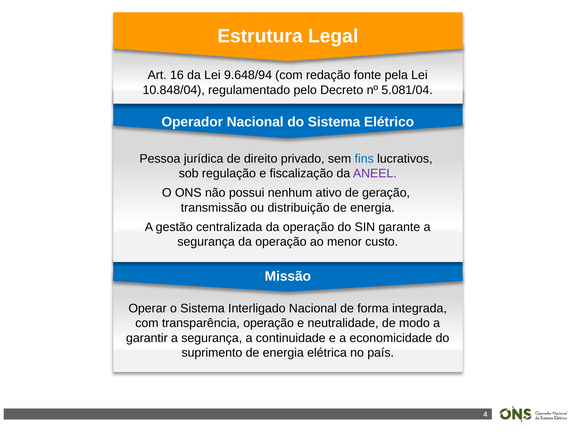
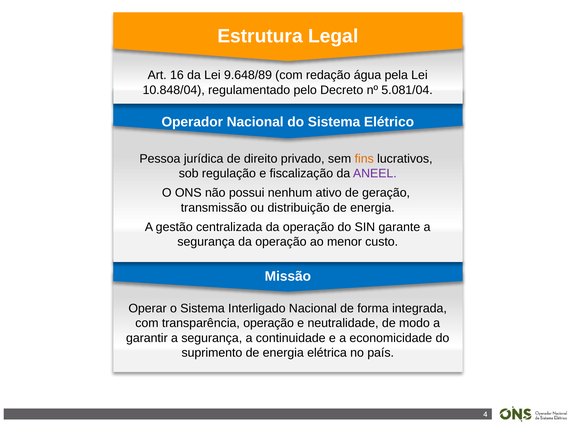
9.648/94: 9.648/94 -> 9.648/89
fonte: fonte -> água
fins colour: blue -> orange
